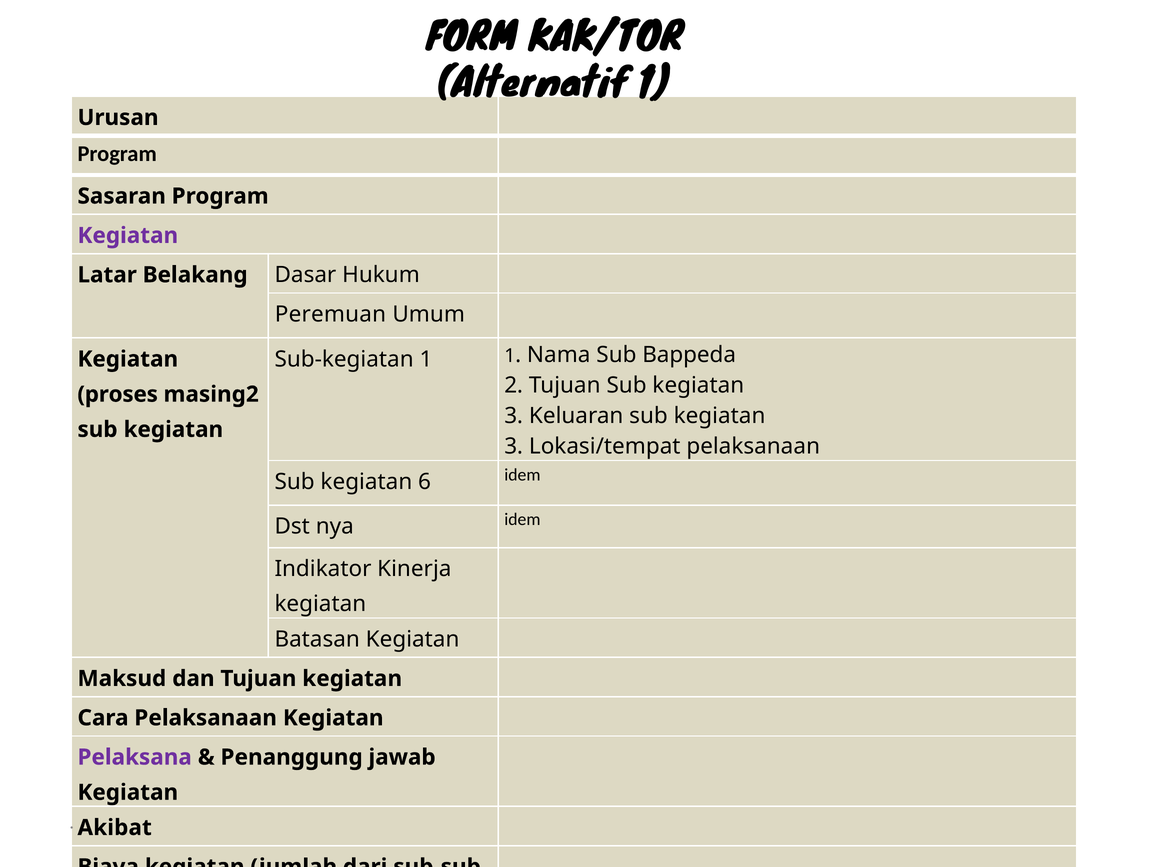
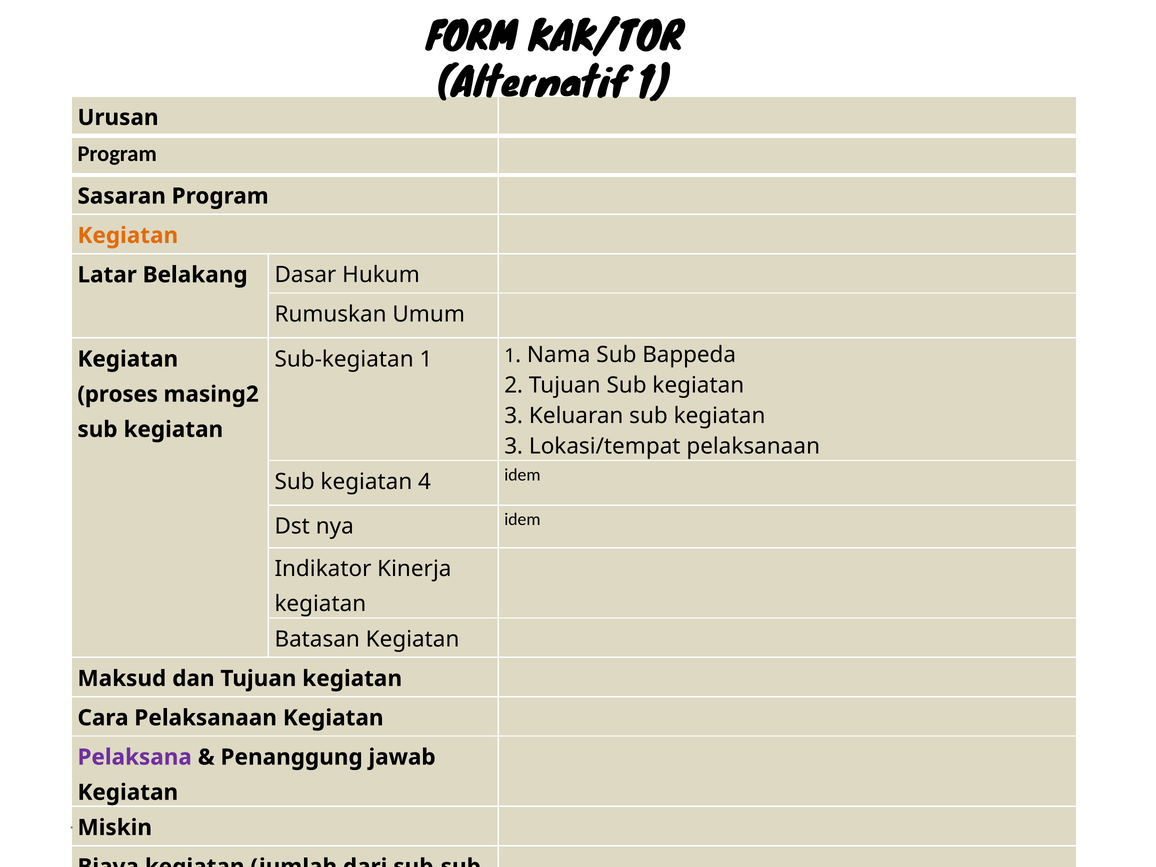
Kegiatan at (128, 236) colour: purple -> orange
Peremuan: Peremuan -> Rumuskan
6: 6 -> 4
Akibat: Akibat -> Miskin
